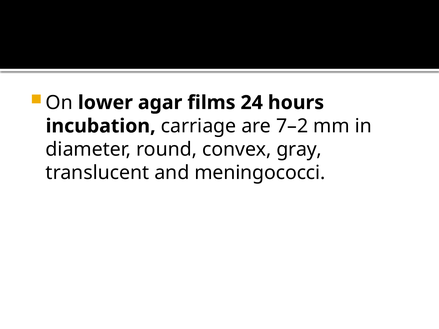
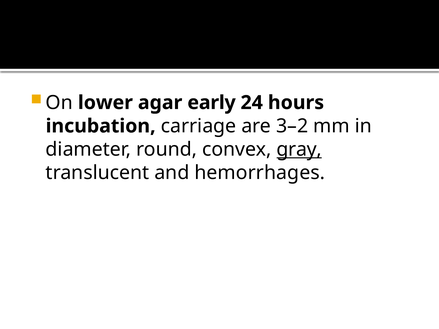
films: films -> early
7–2: 7–2 -> 3–2
gray underline: none -> present
meningococci: meningococci -> hemorrhages
